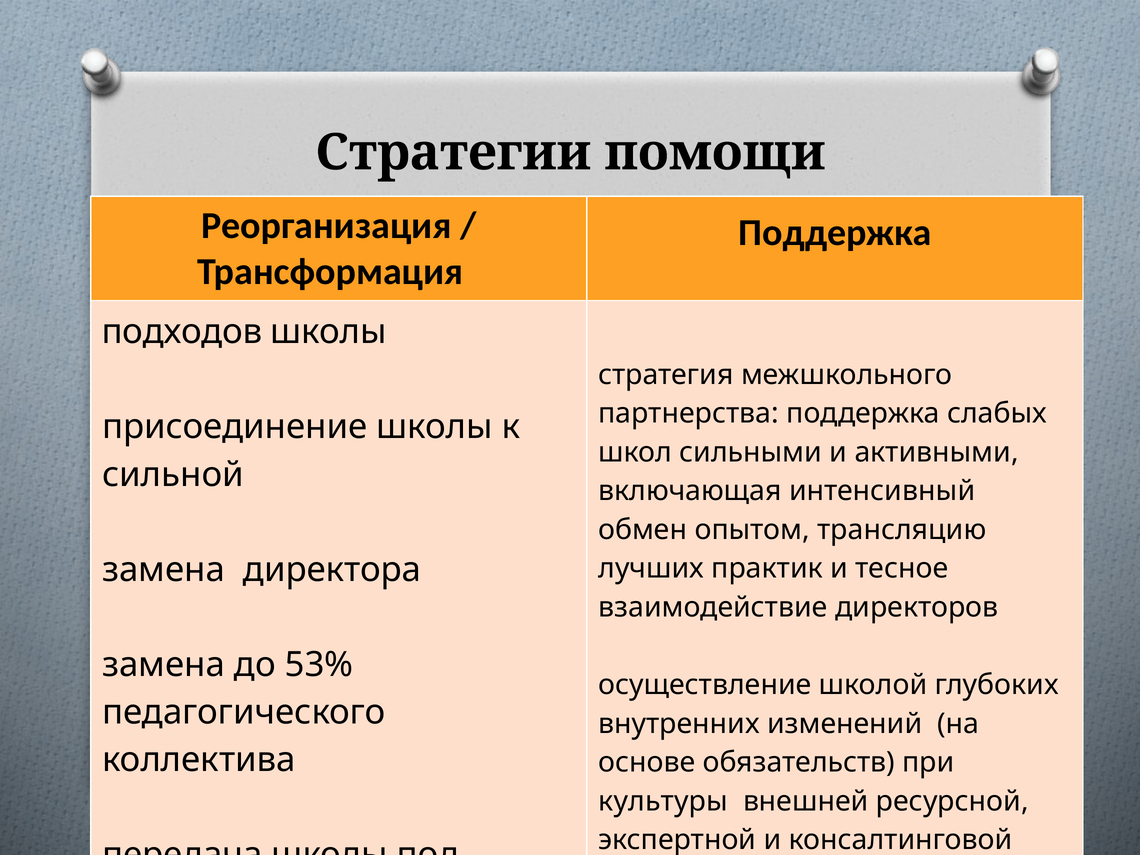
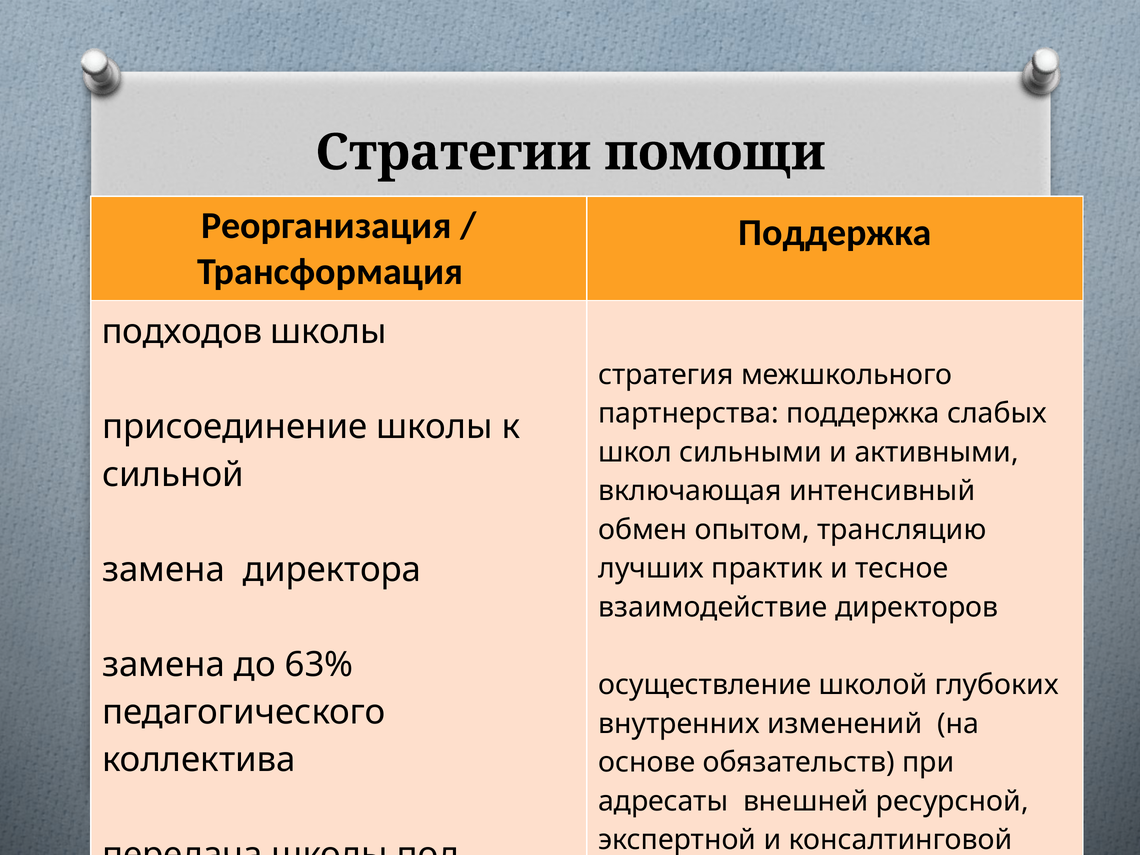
53%: 53% -> 63%
культуры: культуры -> адресаты
